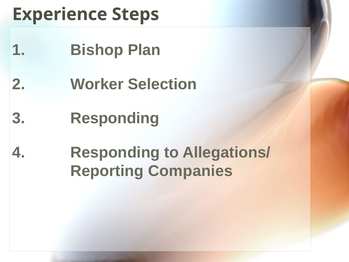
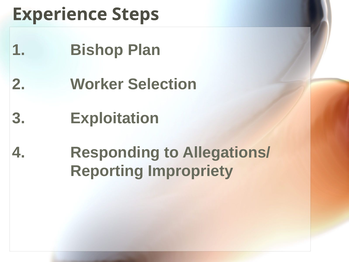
Responding at (115, 118): Responding -> Exploitation
Companies: Companies -> Impropriety
